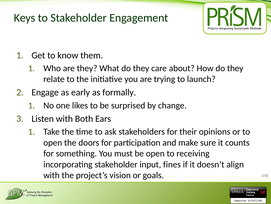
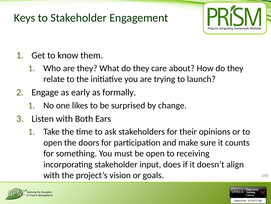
fines: fines -> does
